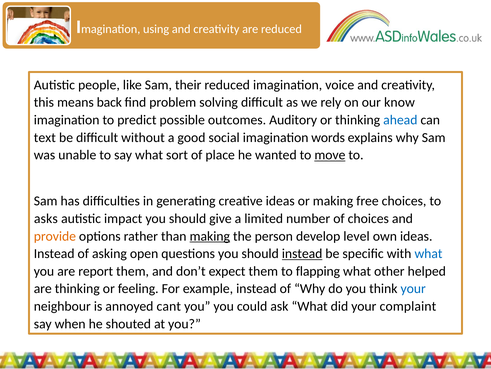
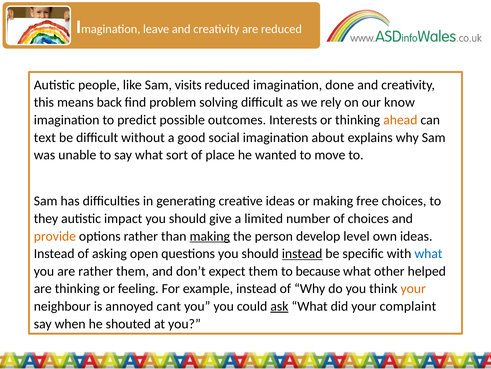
using: using -> leave
their: their -> visits
voice: voice -> done
Auditory: Auditory -> Interests
ahead colour: blue -> orange
words: words -> about
move underline: present -> none
asks: asks -> they
are report: report -> rather
flapping: flapping -> because
your at (413, 288) colour: blue -> orange
ask underline: none -> present
